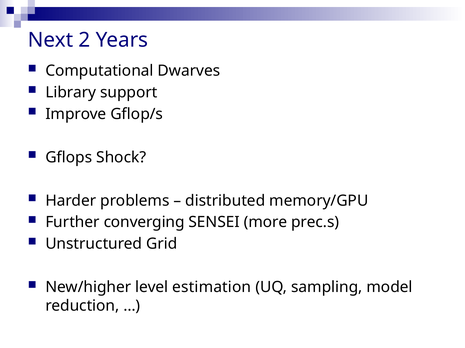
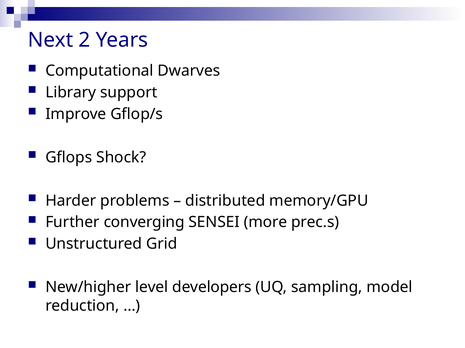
estimation: estimation -> developers
